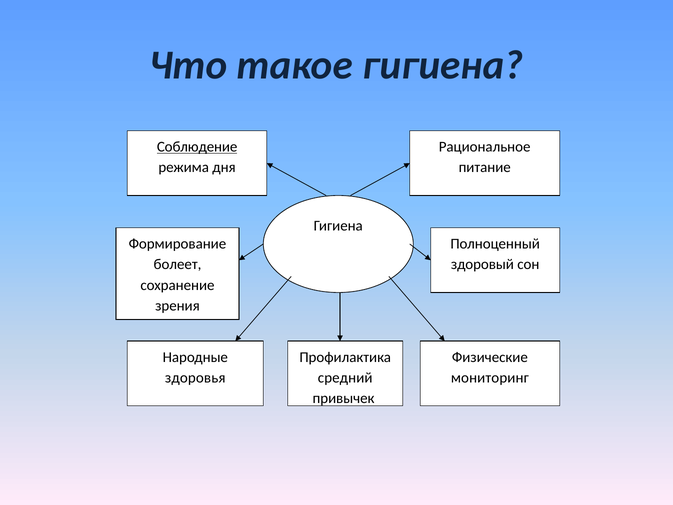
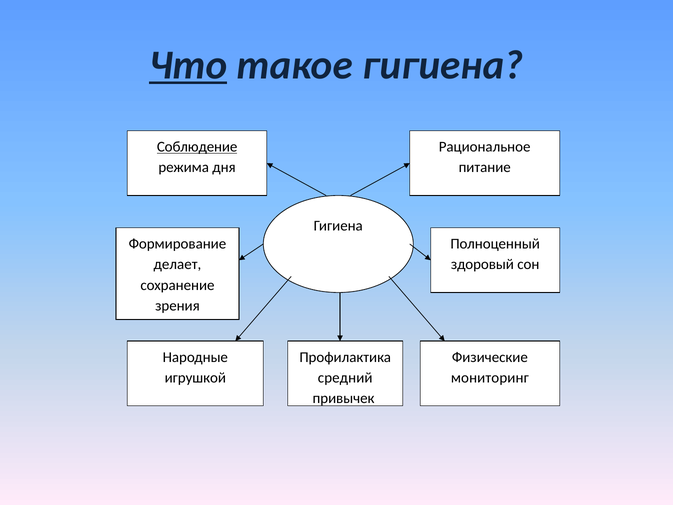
Что underline: none -> present
болеет: болеет -> делает
здоровья: здоровья -> игрушкой
